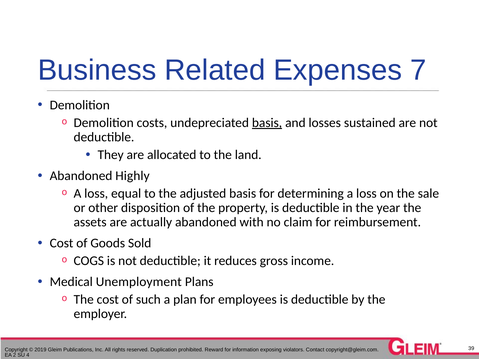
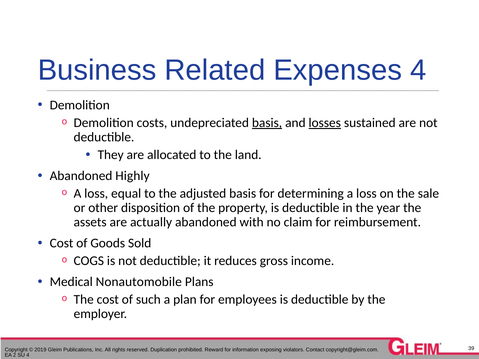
Expenses 7: 7 -> 4
losses underline: none -> present
Unemployment: Unemployment -> Nonautomobile
